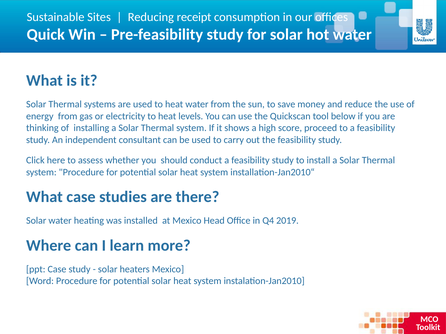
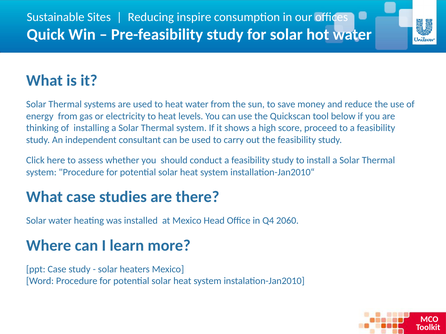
receipt: receipt -> inspire
2019: 2019 -> 2060
